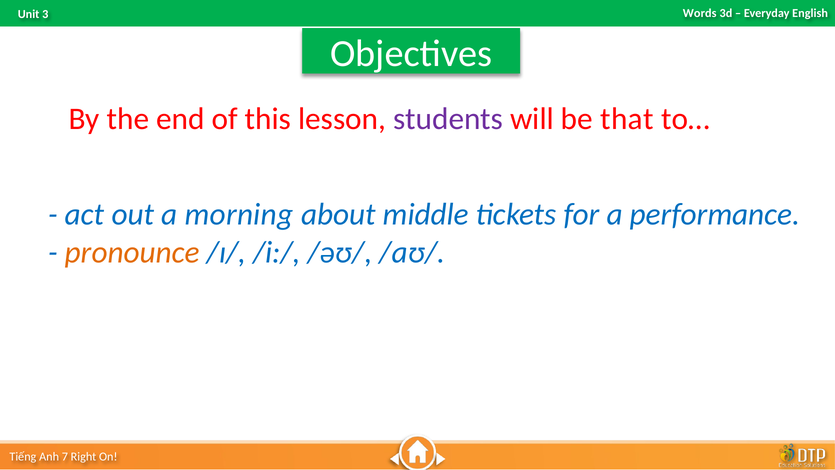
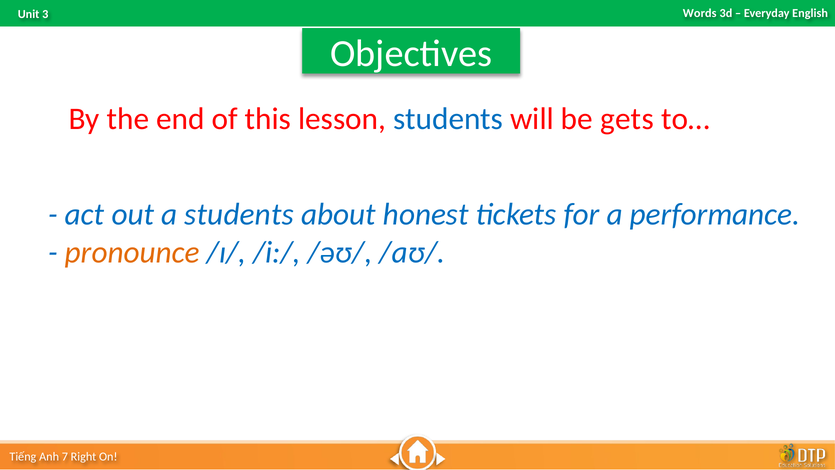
students at (448, 119) colour: purple -> blue
that: that -> gets
a morning: morning -> students
middle: middle -> honest
